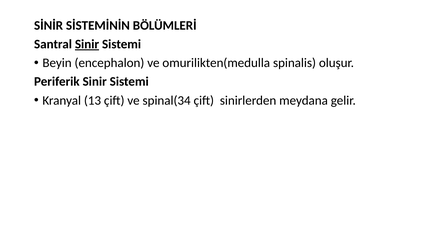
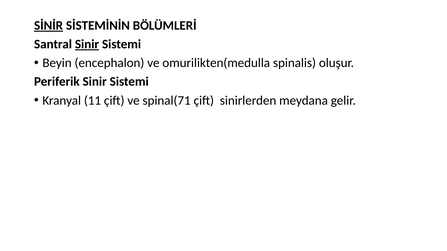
SİNİR underline: none -> present
13: 13 -> 11
spinal(34: spinal(34 -> spinal(71
